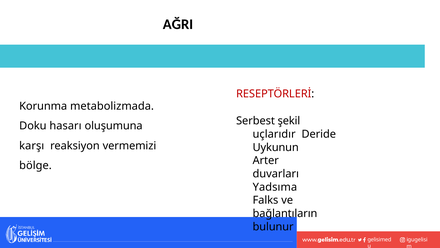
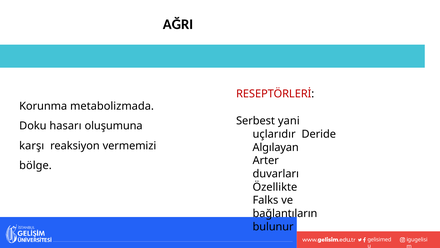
şekil: şekil -> yani
Uykunun: Uykunun -> Algılayan
Yadsıma: Yadsıma -> Özellikte
